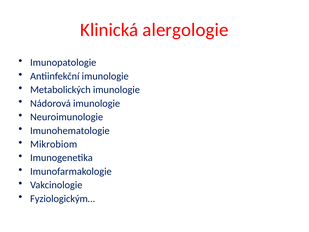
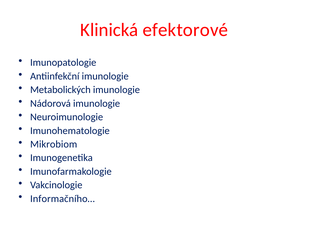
alergologie: alergologie -> efektorové
Fyziologickým…: Fyziologickým… -> Informačního…
